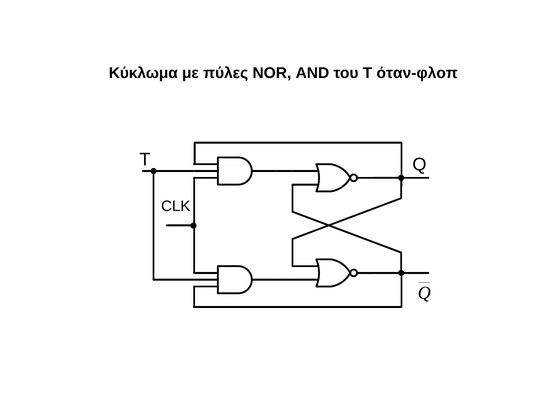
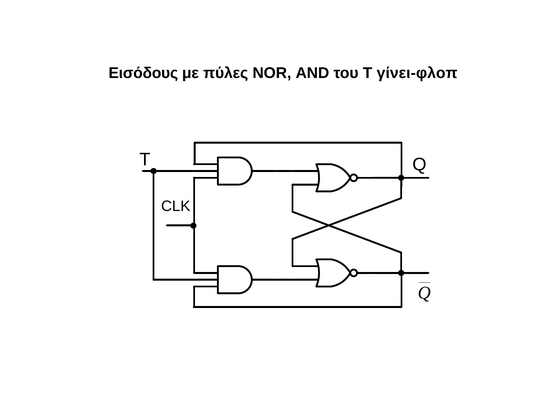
Κύκλωμα: Κύκλωμα -> Εισόδους
όταν-φλοπ: όταν-φλοπ -> γίνει-φλοπ
